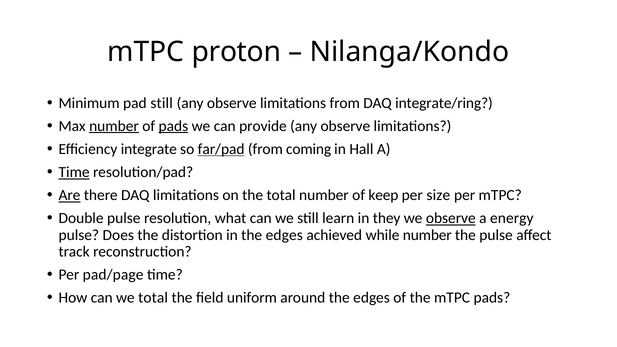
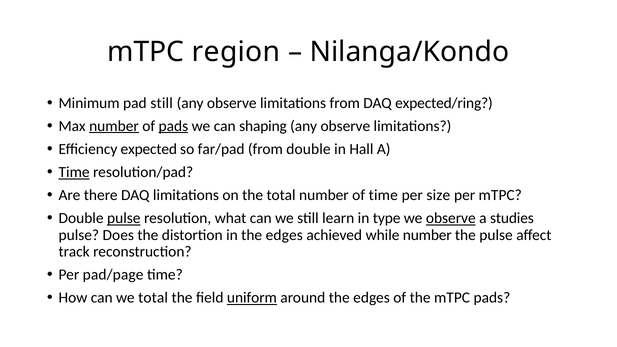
proton: proton -> region
integrate/ring: integrate/ring -> expected/ring
provide: provide -> shaping
integrate: integrate -> expected
far/pad underline: present -> none
from coming: coming -> double
Are underline: present -> none
of keep: keep -> time
pulse at (124, 218) underline: none -> present
they: they -> type
energy: energy -> studies
uniform underline: none -> present
